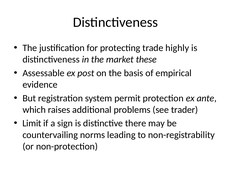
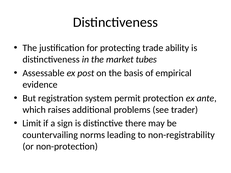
highly: highly -> ability
these: these -> tubes
